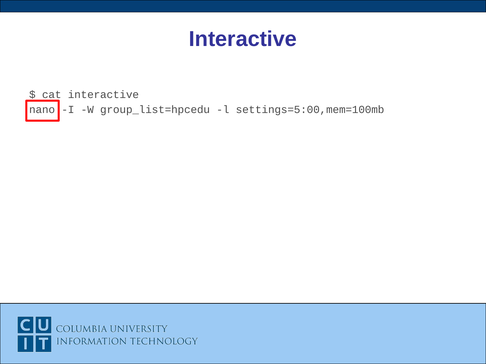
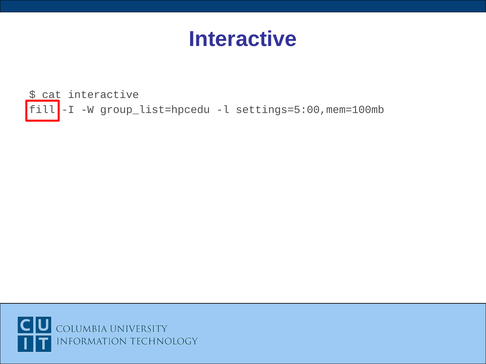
nano: nano -> fill
